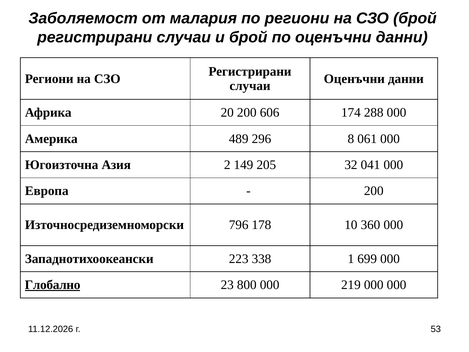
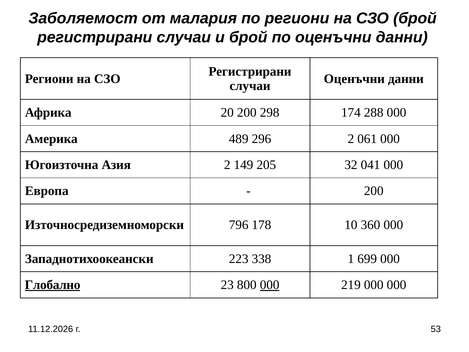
606: 606 -> 298
296 8: 8 -> 2
000 at (270, 285) underline: none -> present
